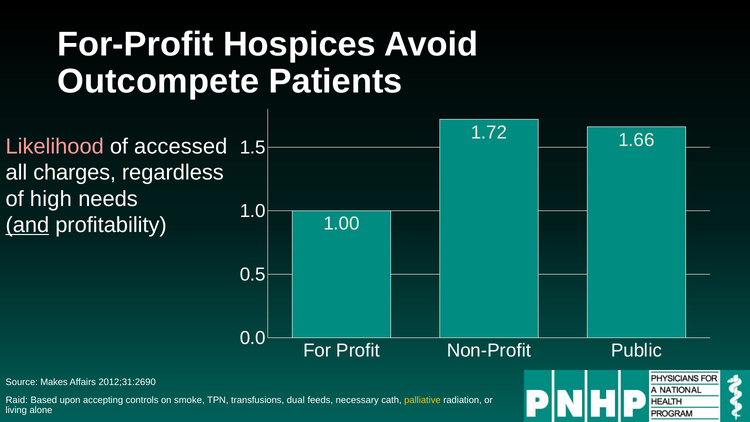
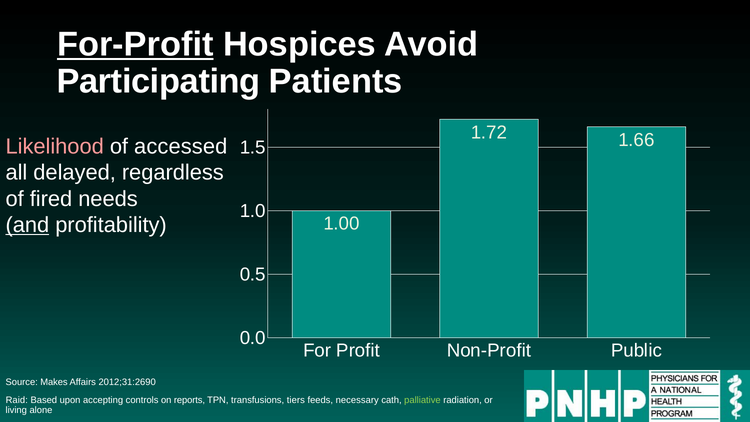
For-Profit underline: none -> present
Outcompete: Outcompete -> Participating
charges: charges -> delayed
high: high -> fired
smoke: smoke -> reports
dual: dual -> tiers
palliative colour: yellow -> light green
